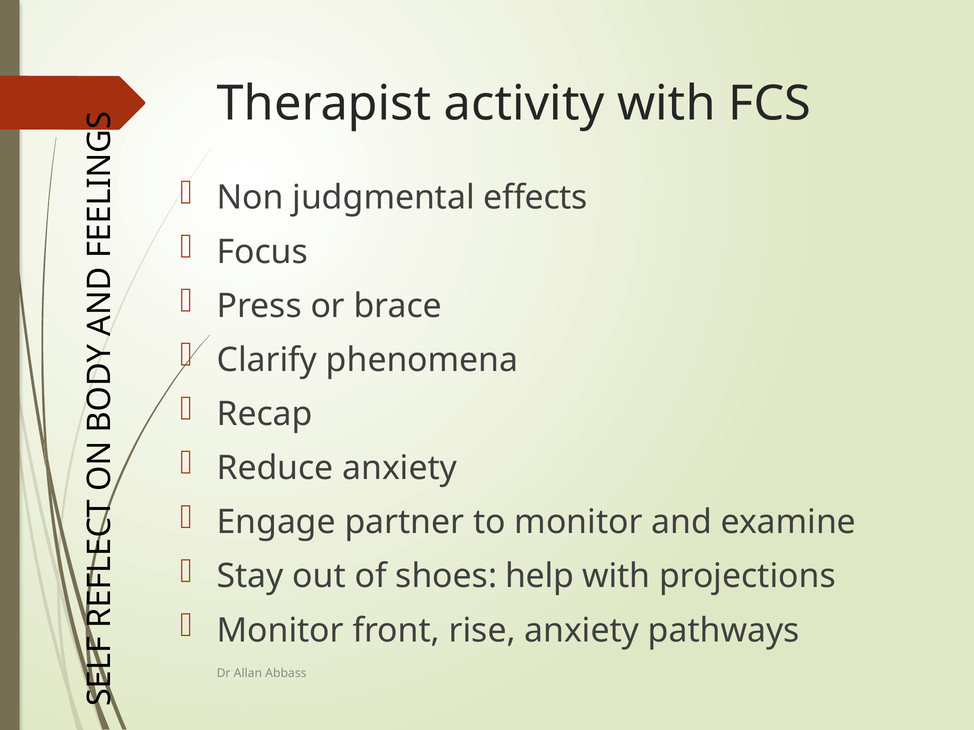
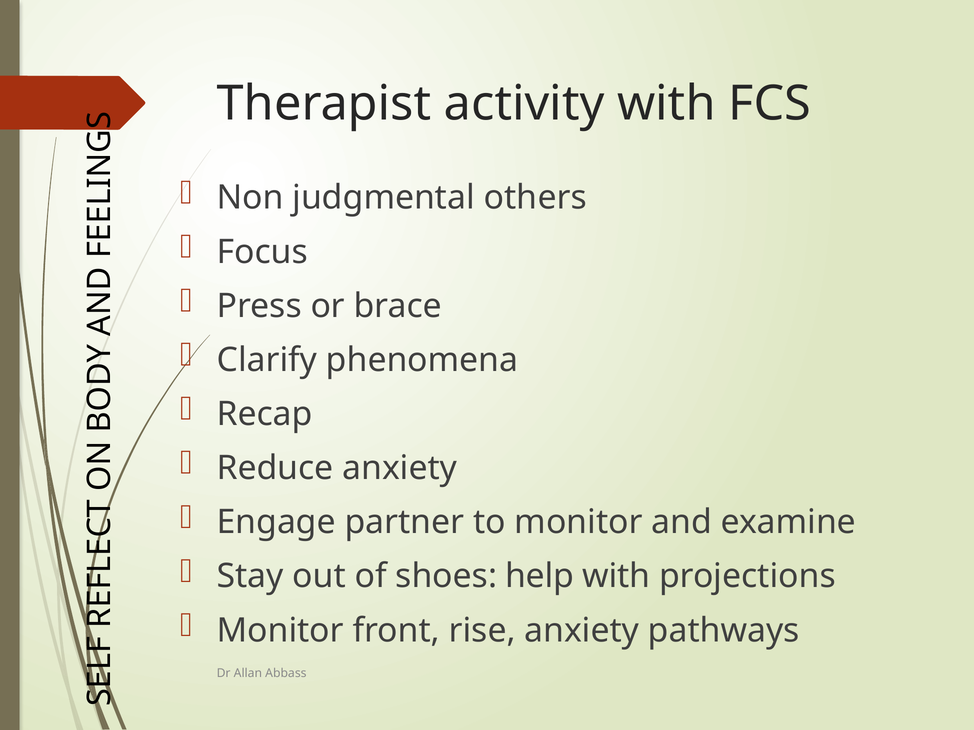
effects: effects -> others
